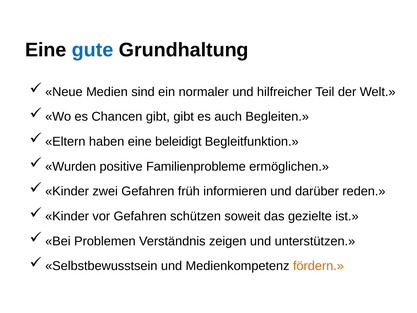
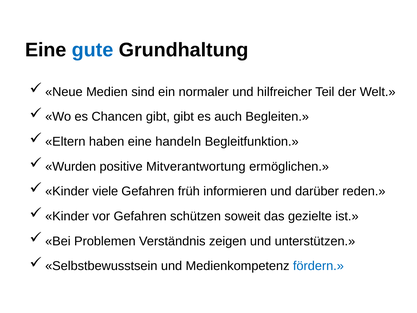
beleidigt: beleidigt -> handeln
Familienprobleme: Familienprobleme -> Mitverantwortung
zwei: zwei -> viele
fördern colour: orange -> blue
